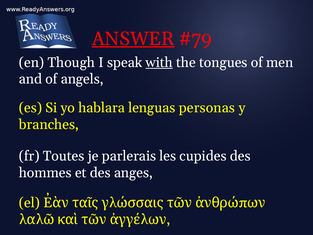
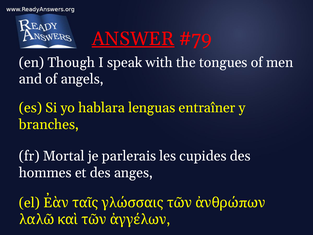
with underline: present -> none
personas: personas -> entraîner
Toutes: Toutes -> Mortal
